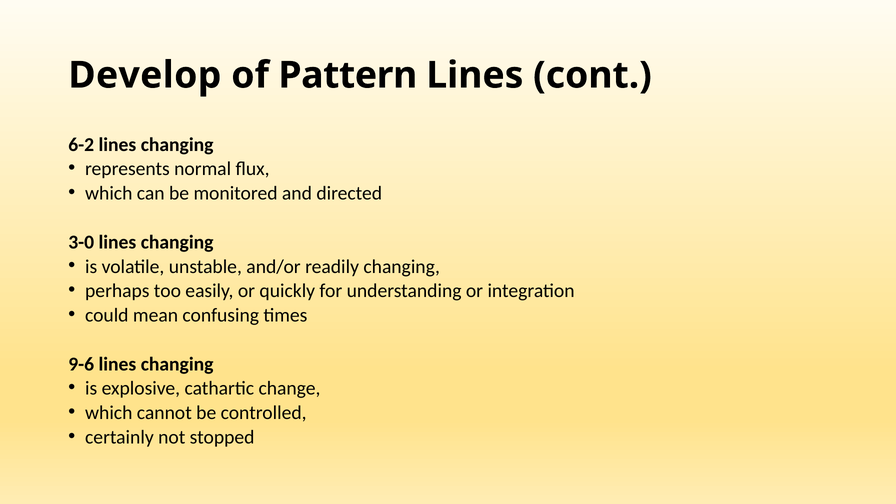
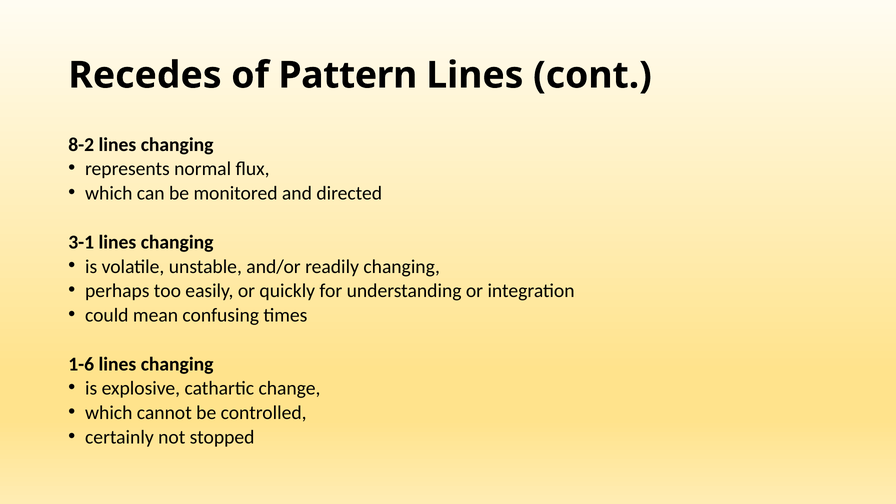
Develop: Develop -> Recedes
6-2: 6-2 -> 8-2
3-0: 3-0 -> 3-1
9-6: 9-6 -> 1-6
